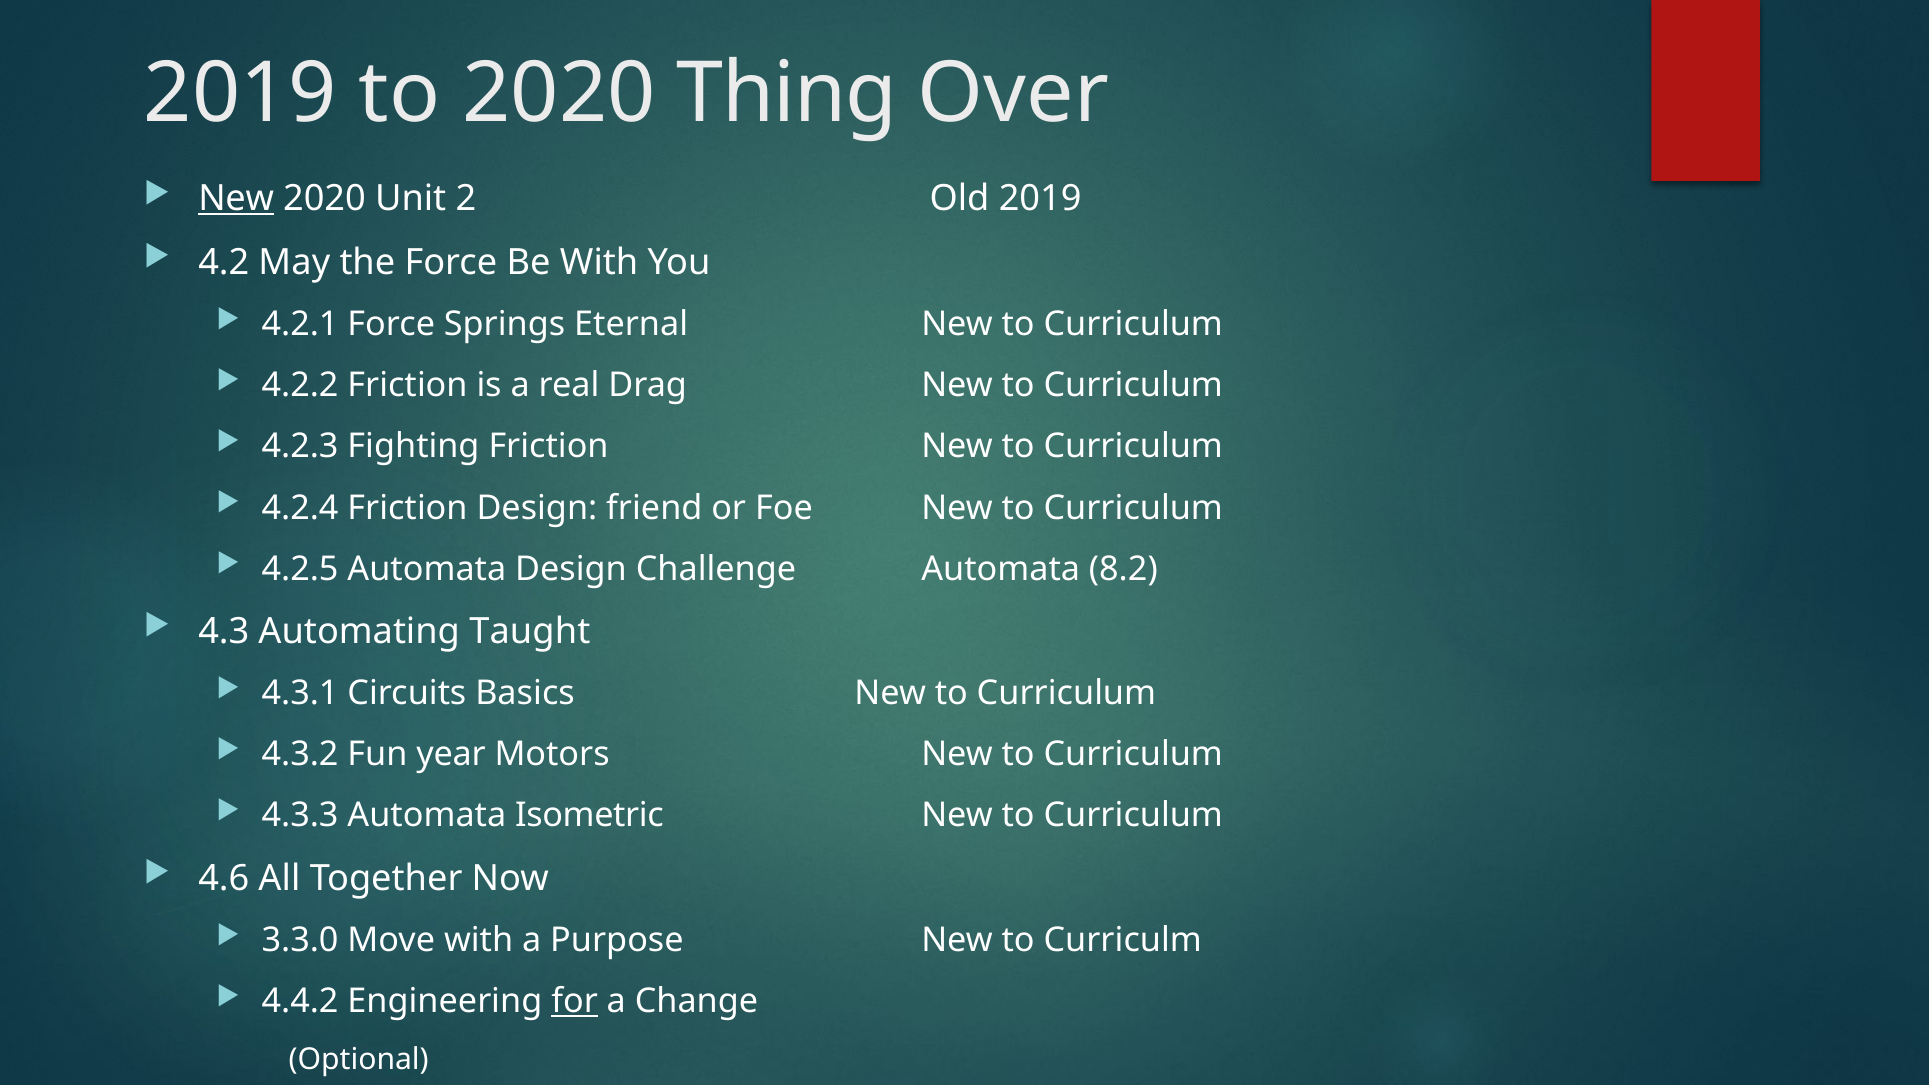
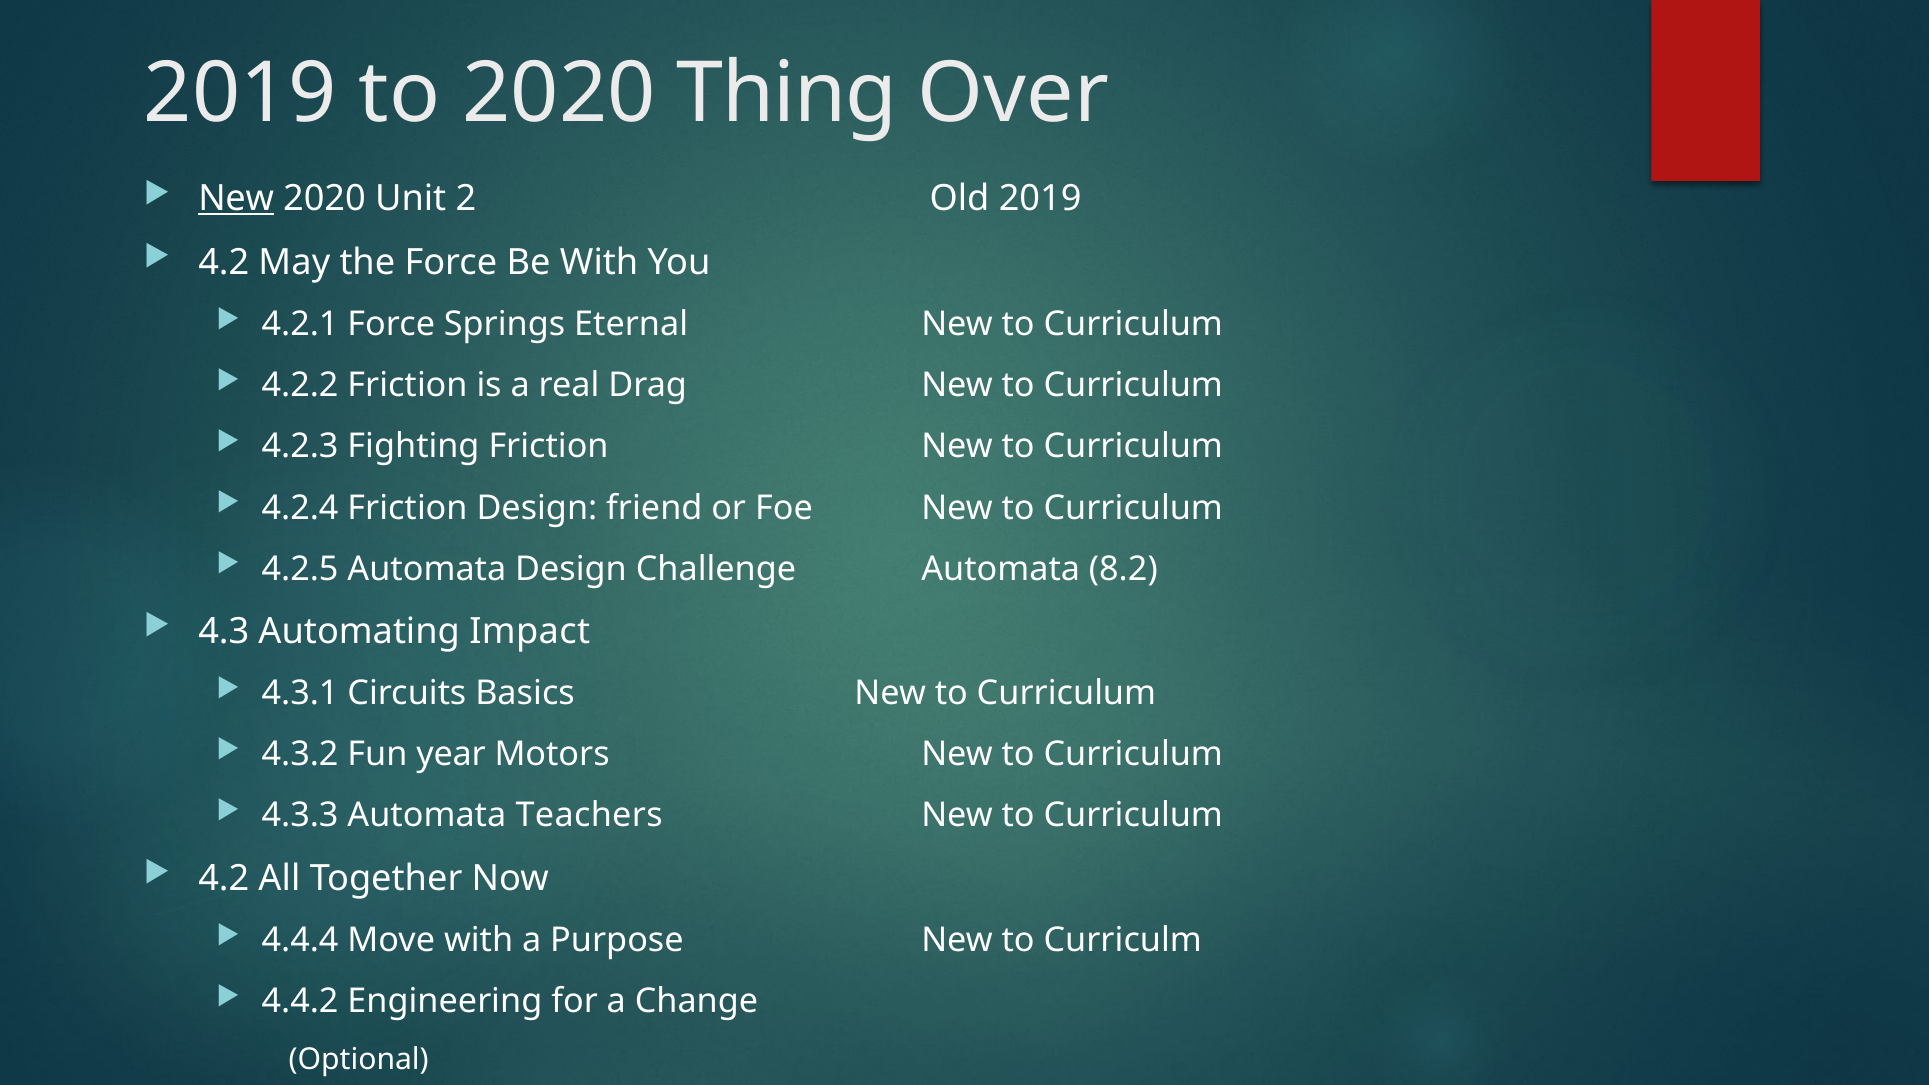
Taught: Taught -> Impact
Isometric: Isometric -> Teachers
4.6 at (224, 878): 4.6 -> 4.2
3.3.0: 3.3.0 -> 4.4.4
for underline: present -> none
